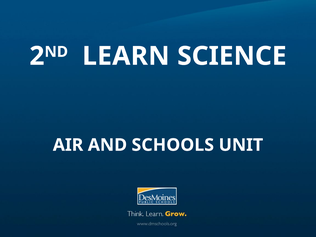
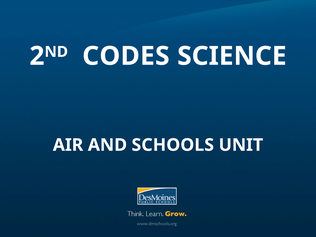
LEARN: LEARN -> CODES
